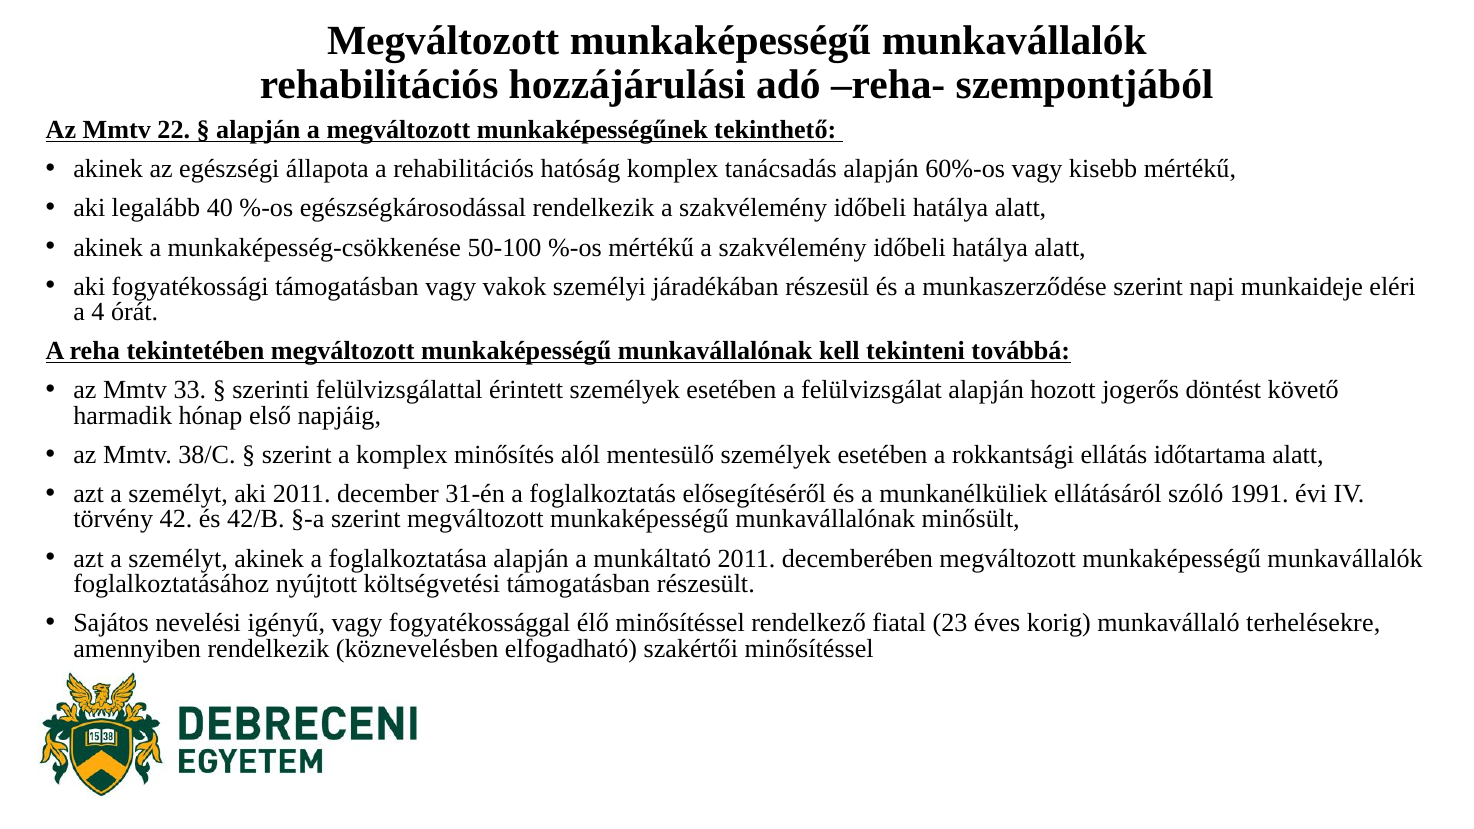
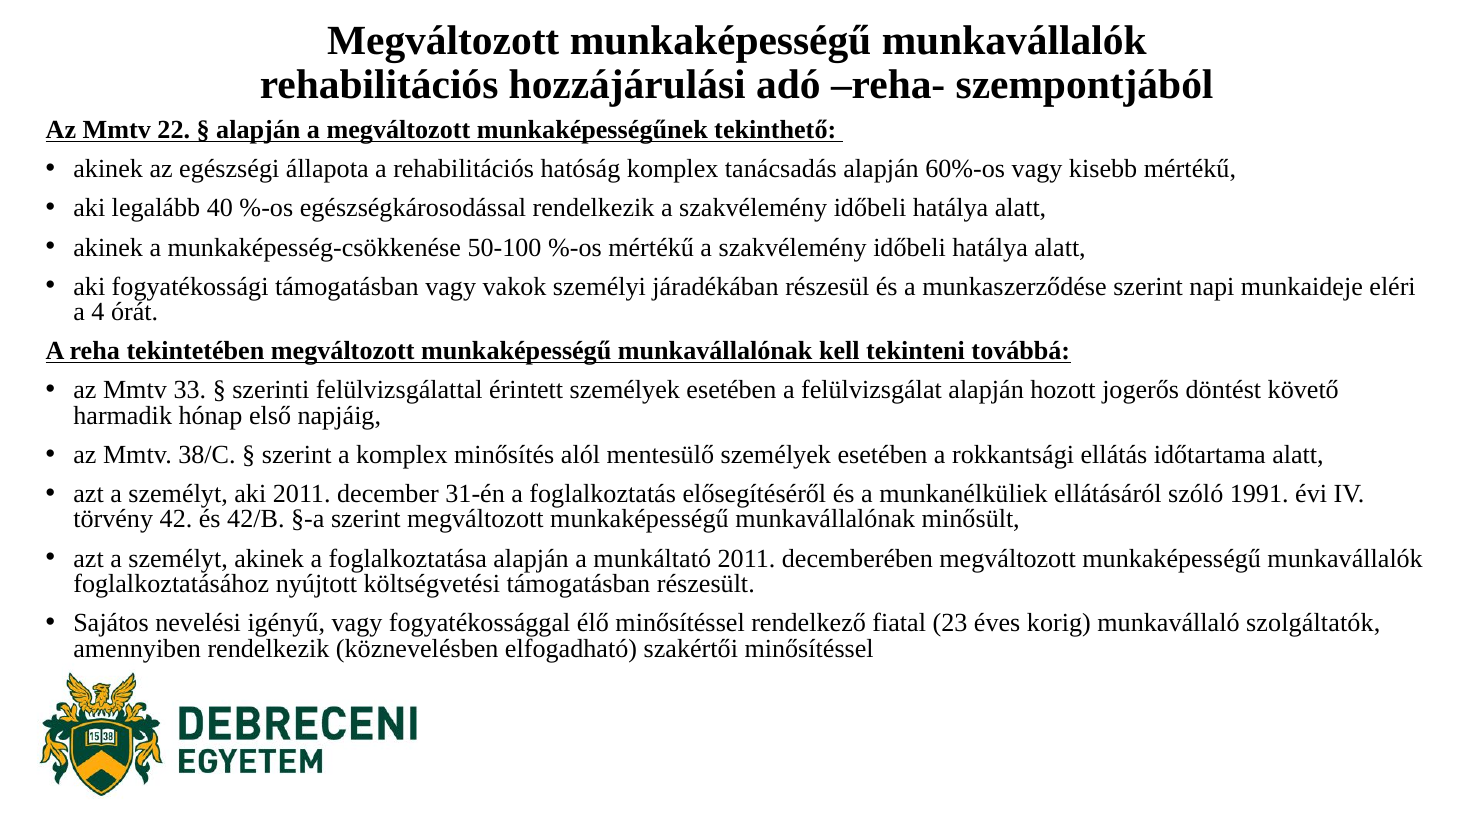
terhelésekre: terhelésekre -> szolgáltatók
